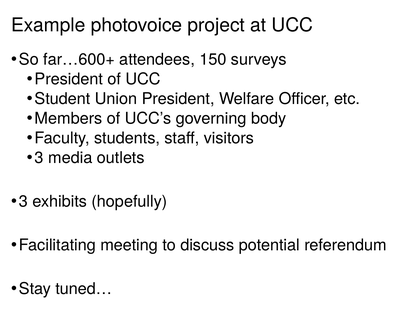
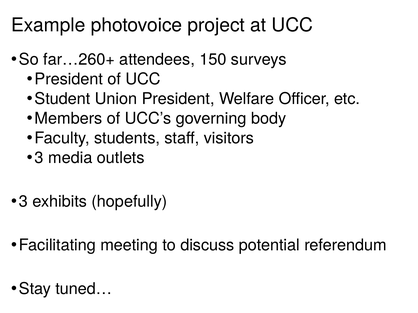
far…600+: far…600+ -> far…260+
